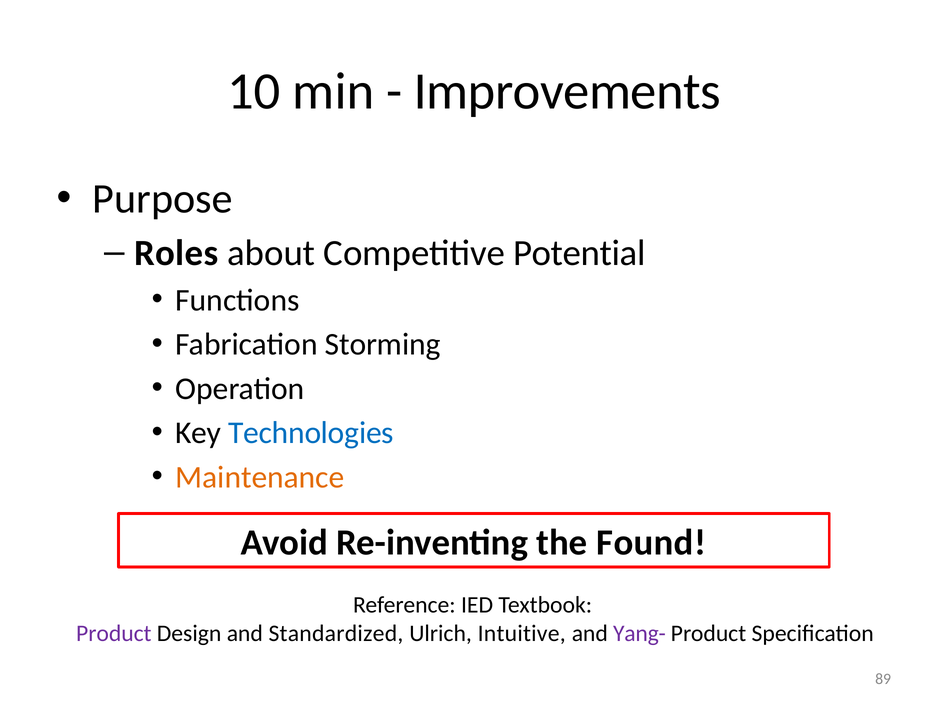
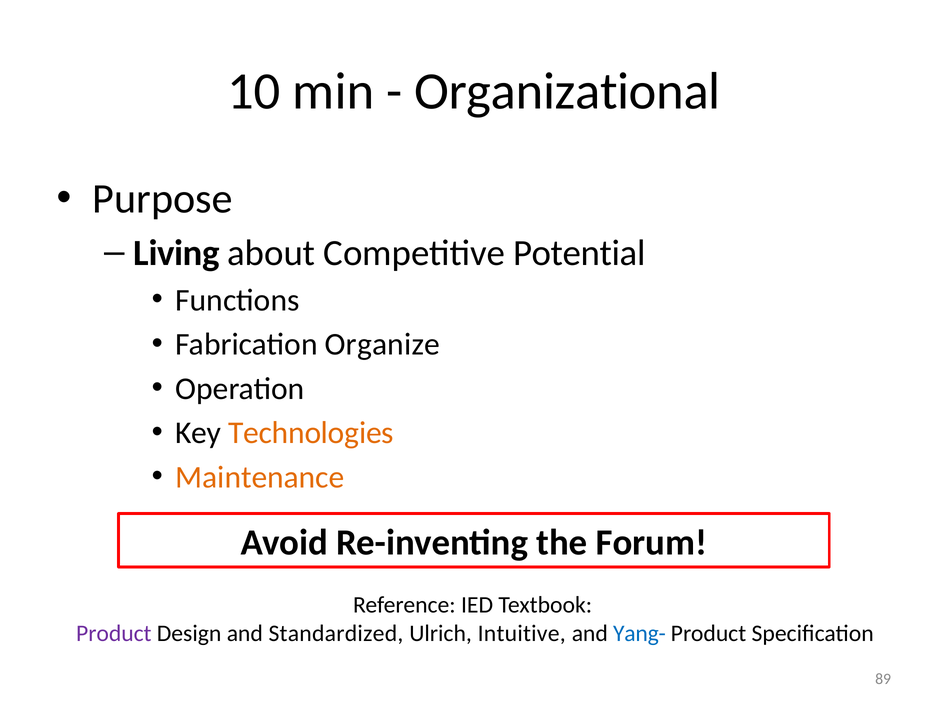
Improvements: Improvements -> Organizational
Roles: Roles -> Living
Storming: Storming -> Organize
Technologies colour: blue -> orange
Found: Found -> Forum
Yang- colour: purple -> blue
